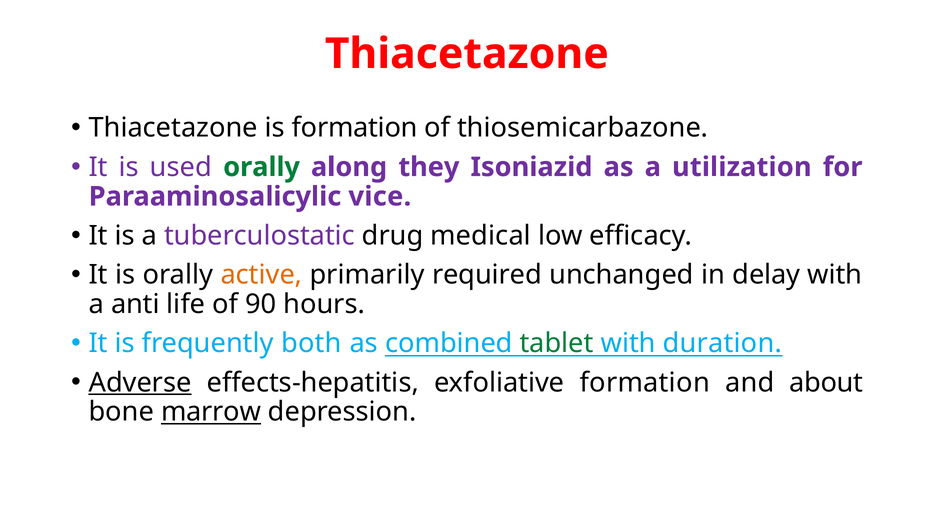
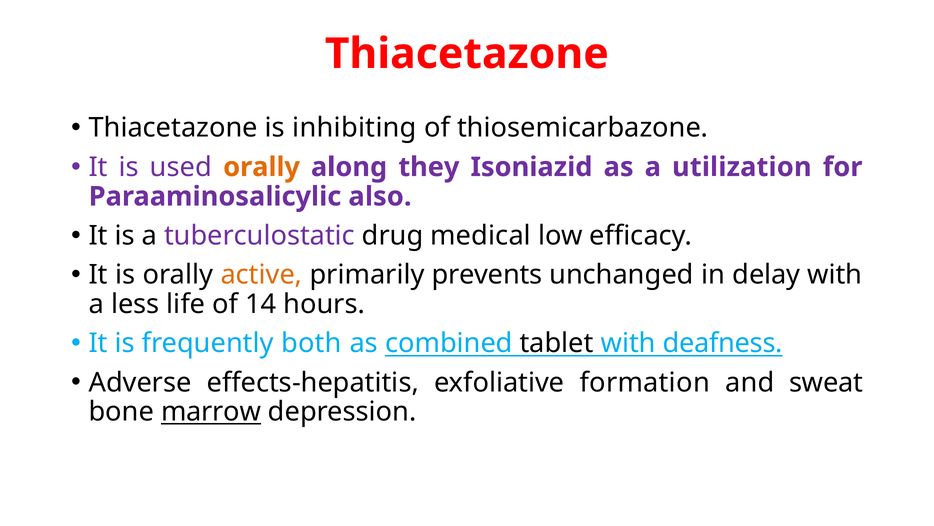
is formation: formation -> inhibiting
orally at (262, 167) colour: green -> orange
vice: vice -> also
required: required -> prevents
anti: anti -> less
90: 90 -> 14
tablet colour: green -> black
duration: duration -> deafness
Adverse underline: present -> none
about: about -> sweat
